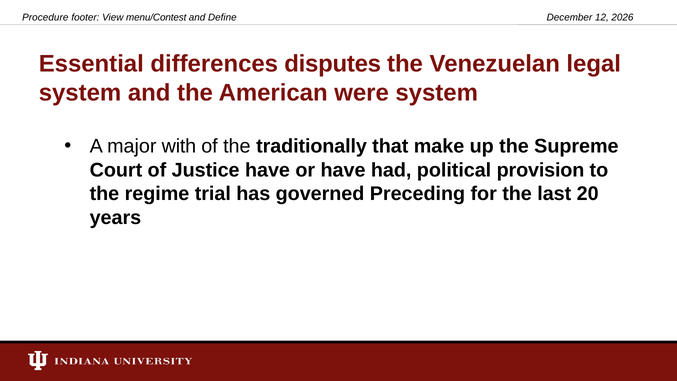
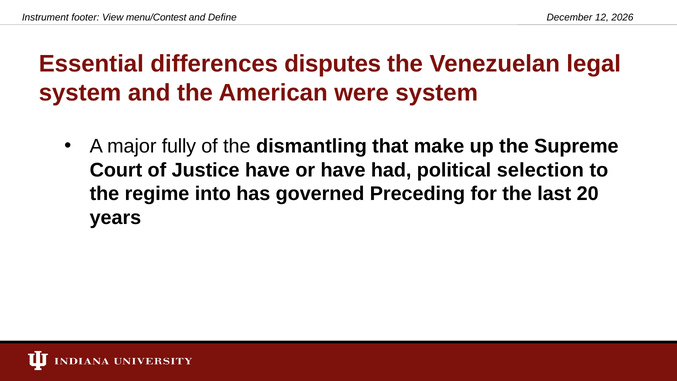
Procedure: Procedure -> Instrument
with: with -> fully
traditionally: traditionally -> dismantling
provision: provision -> selection
trial: trial -> into
